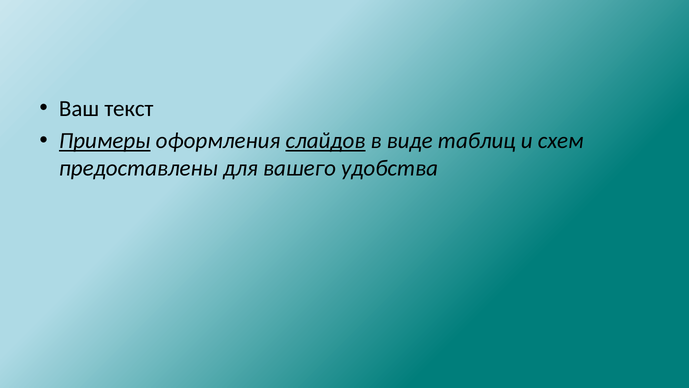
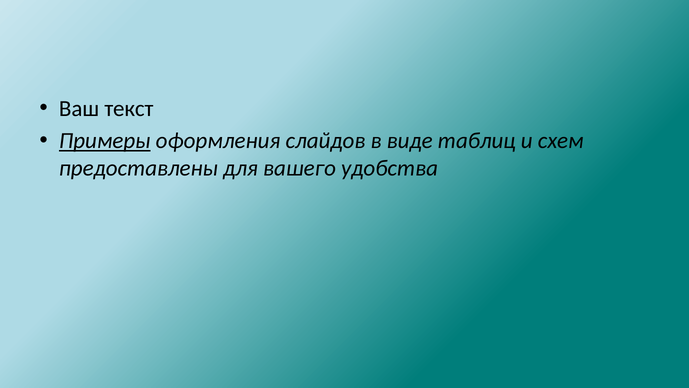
слайдов underline: present -> none
